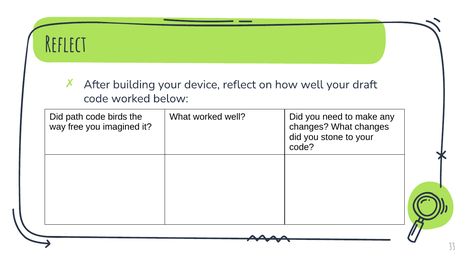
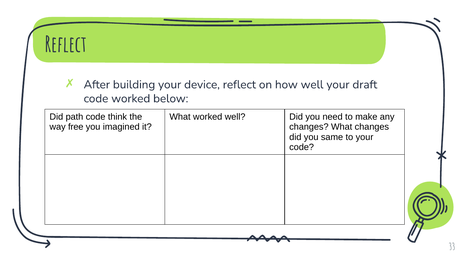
birds: birds -> think
stone: stone -> same
